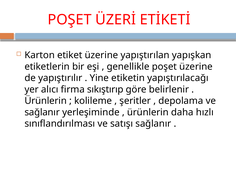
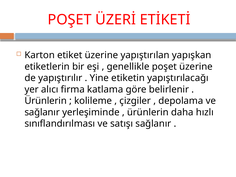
sıkıştırıp: sıkıştırıp -> katlama
şeritler: şeritler -> çizgiler
